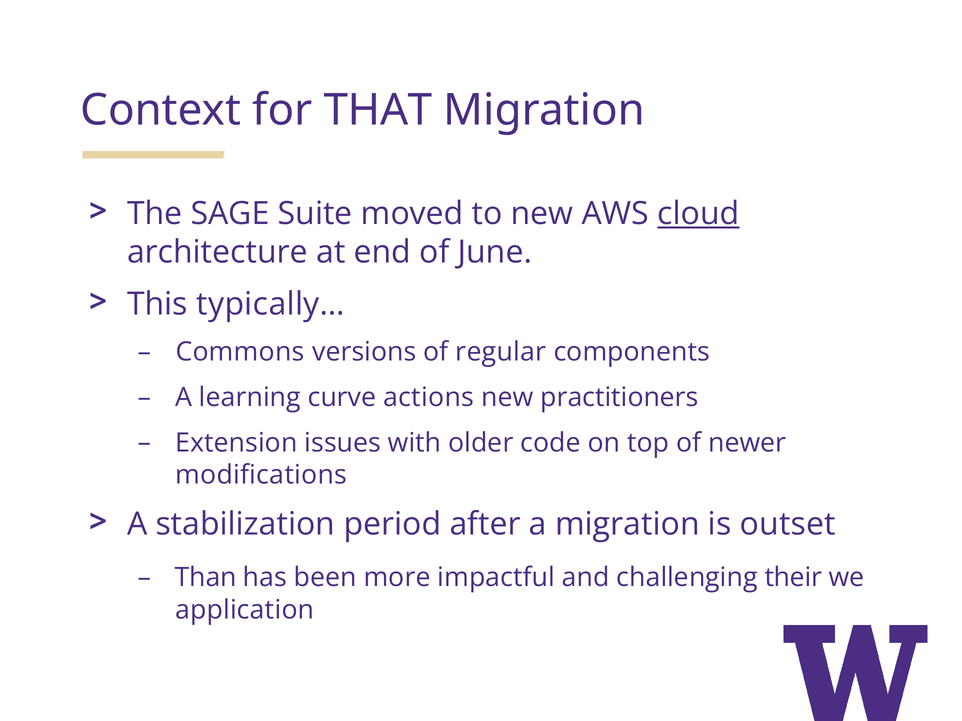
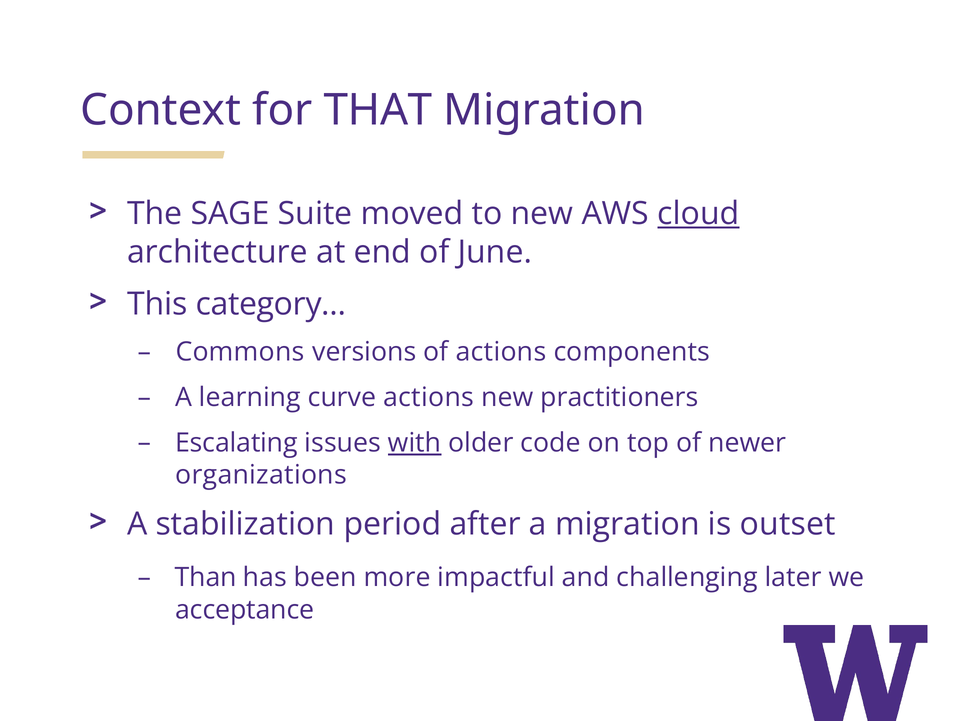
typically…: typically… -> category…
of regular: regular -> actions
Extension: Extension -> Escalating
with underline: none -> present
modifications: modifications -> organizations
their: their -> later
application: application -> acceptance
